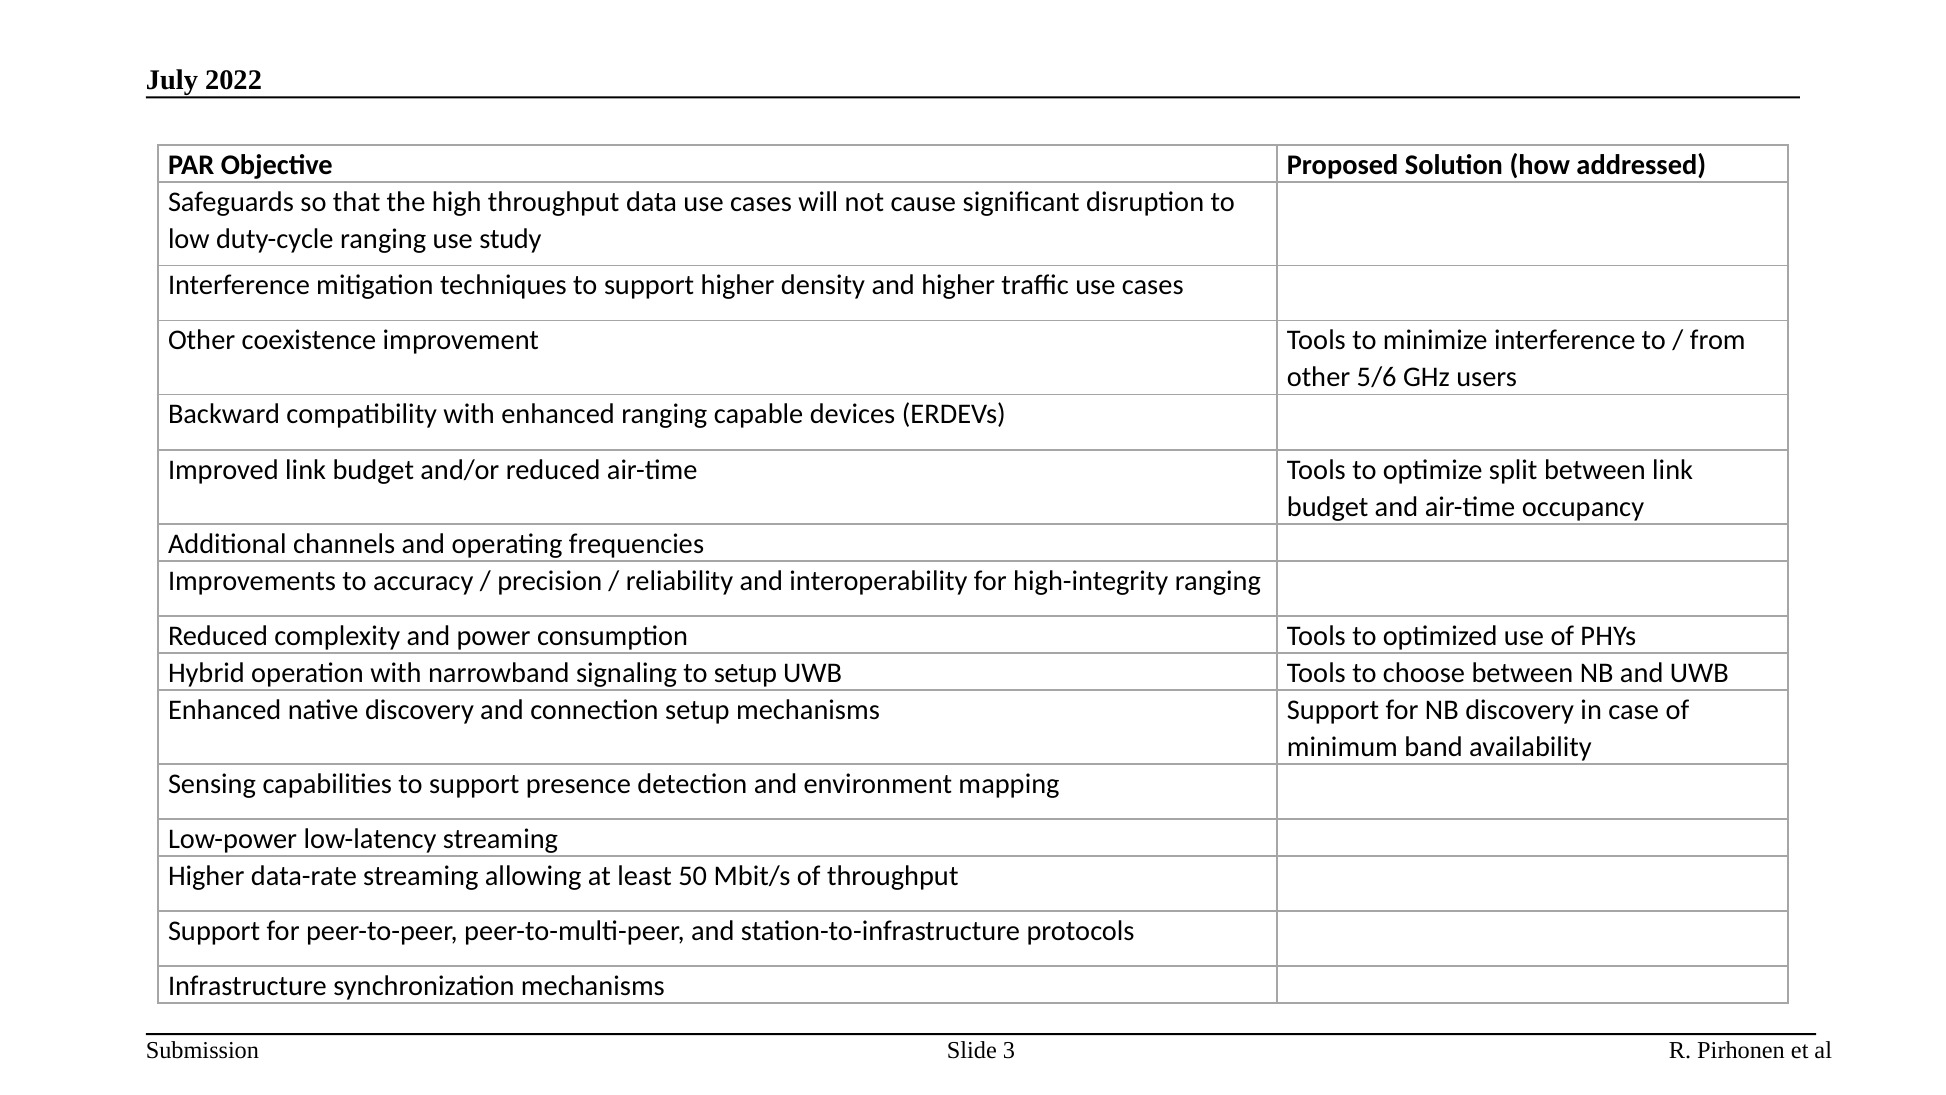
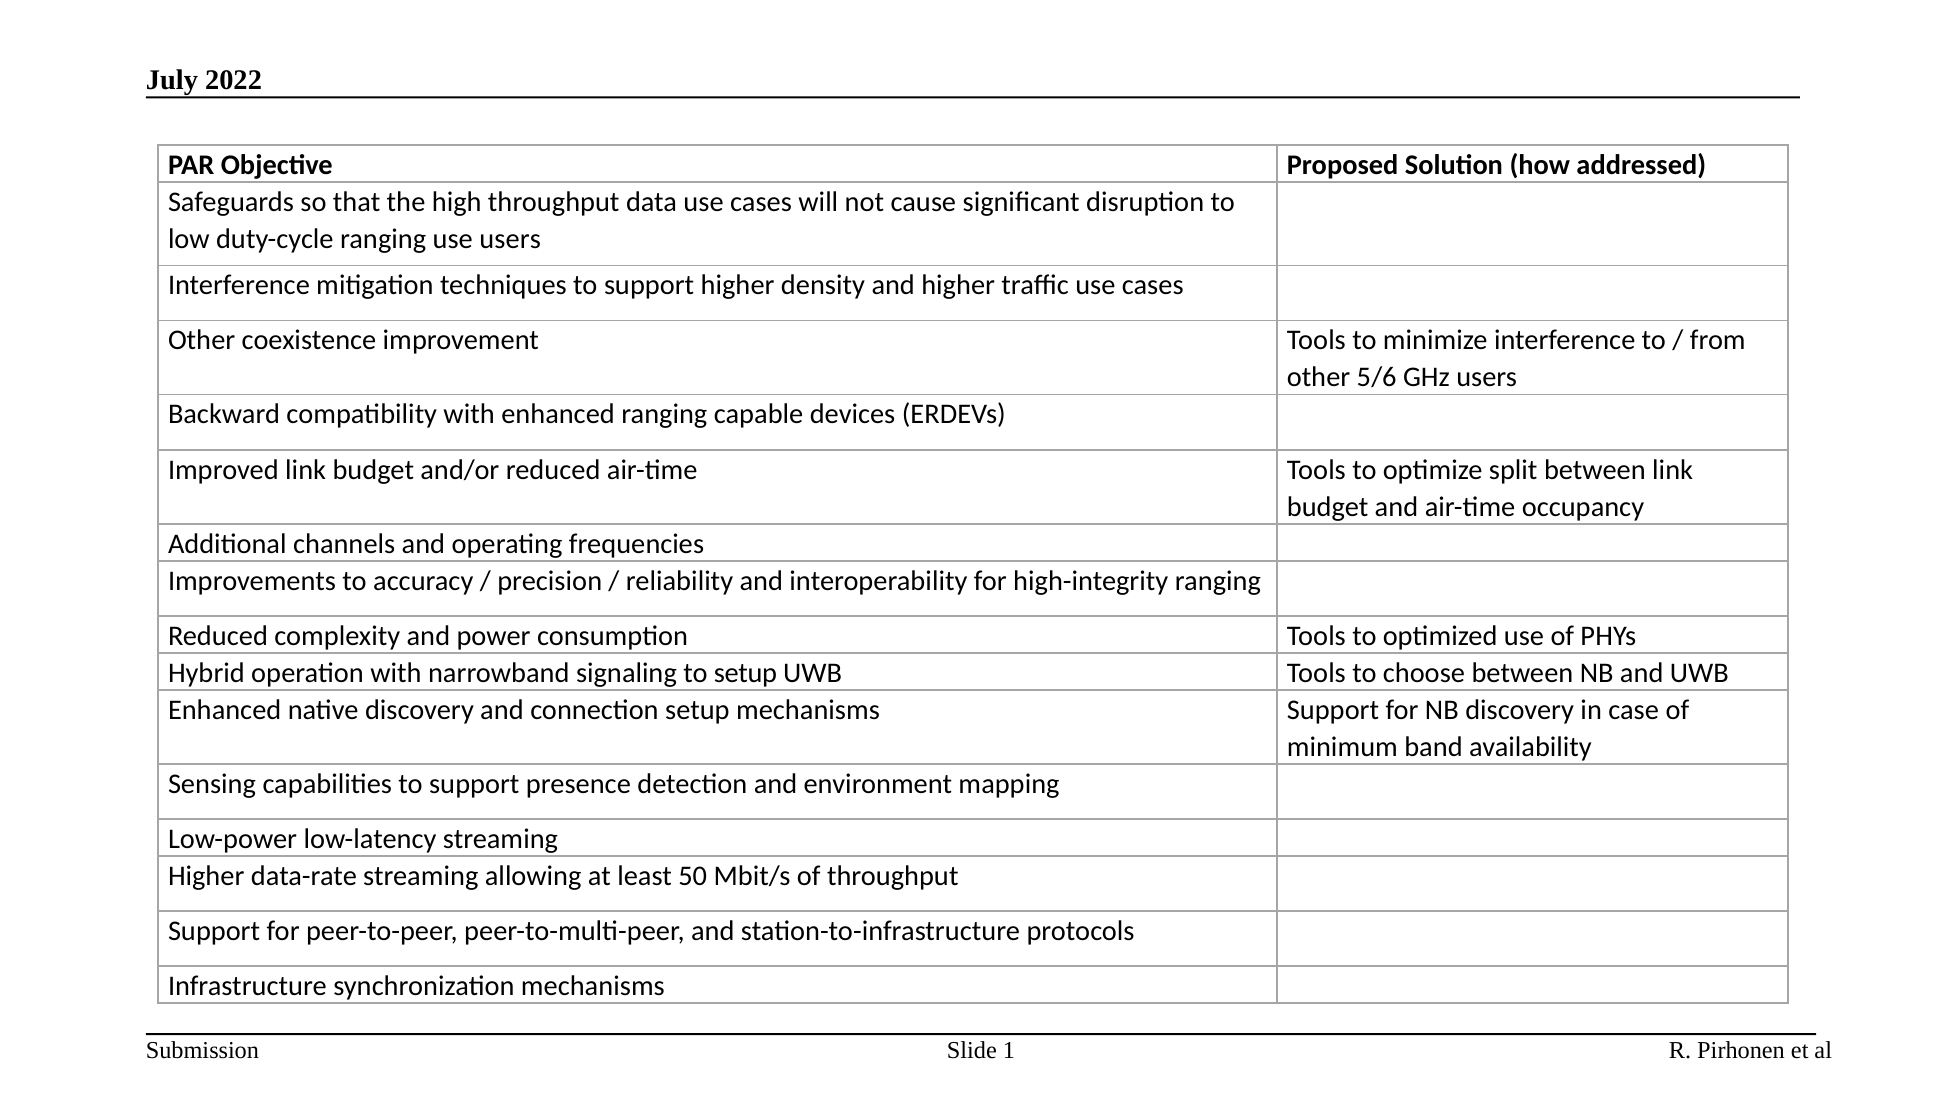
use study: study -> users
3: 3 -> 1
